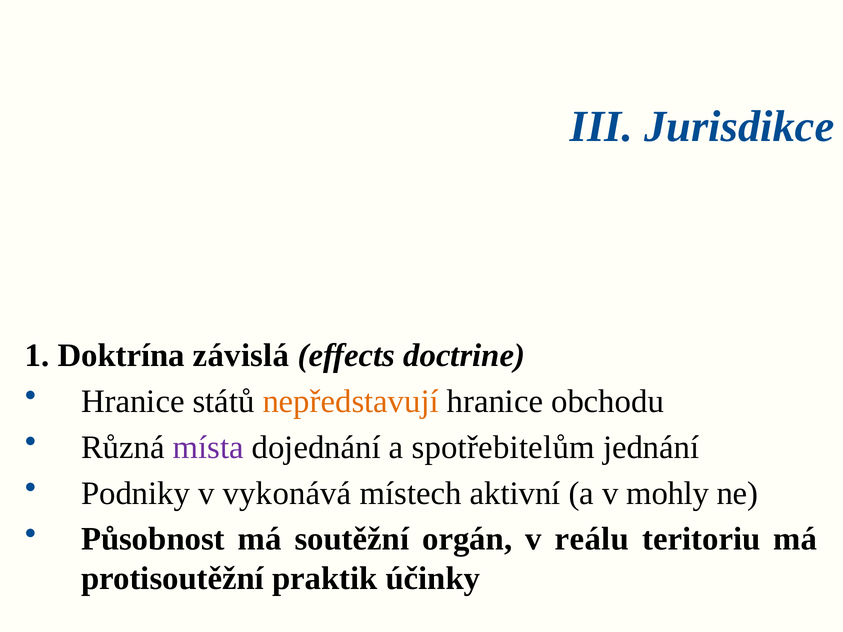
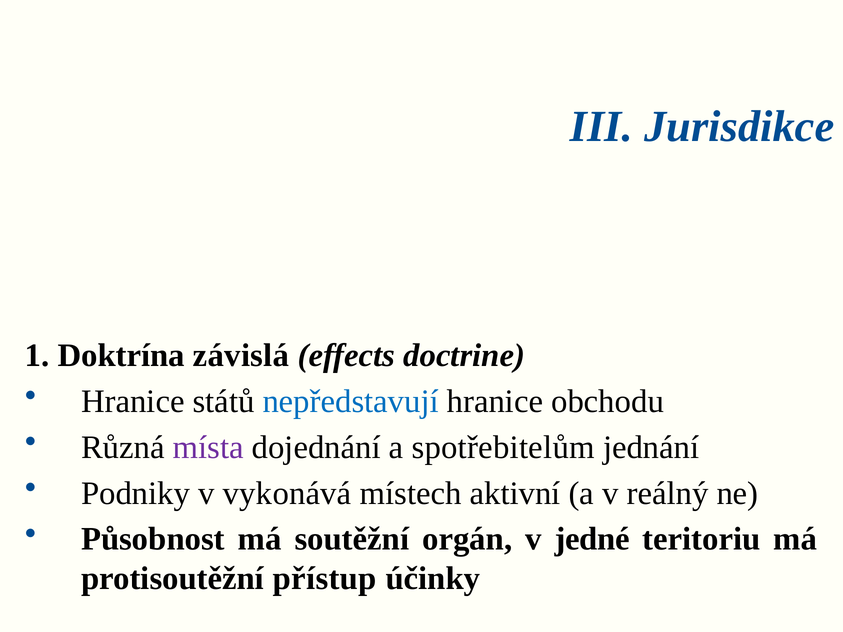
nepředstavují colour: orange -> blue
mohly: mohly -> reálný
reálu: reálu -> jedné
praktik: praktik -> přístup
